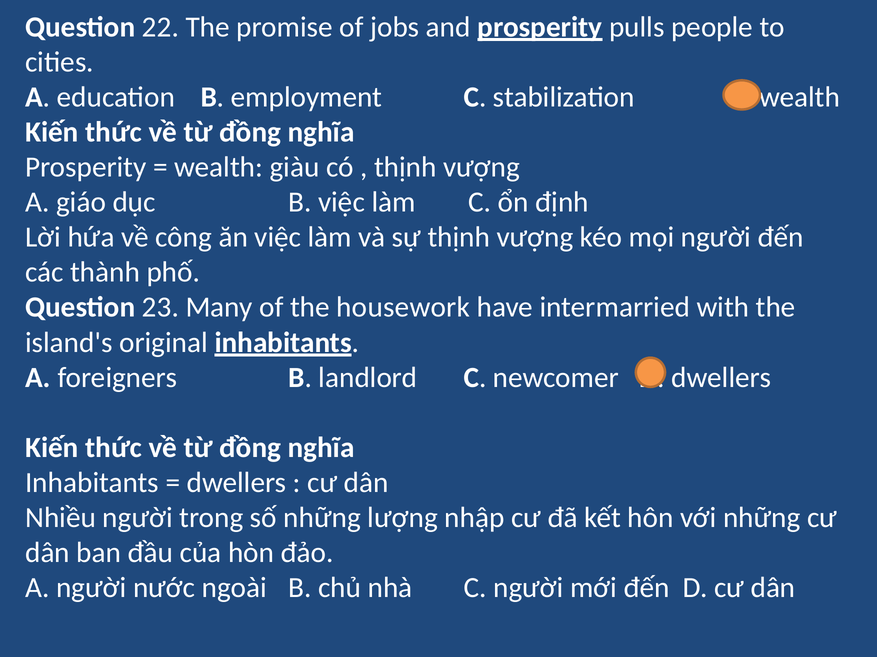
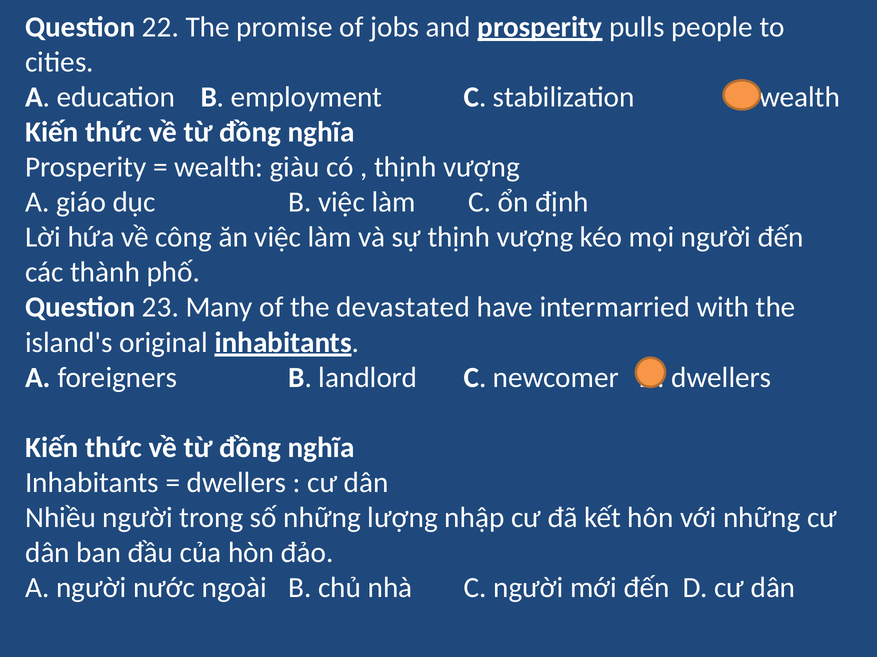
housework: housework -> devastated
